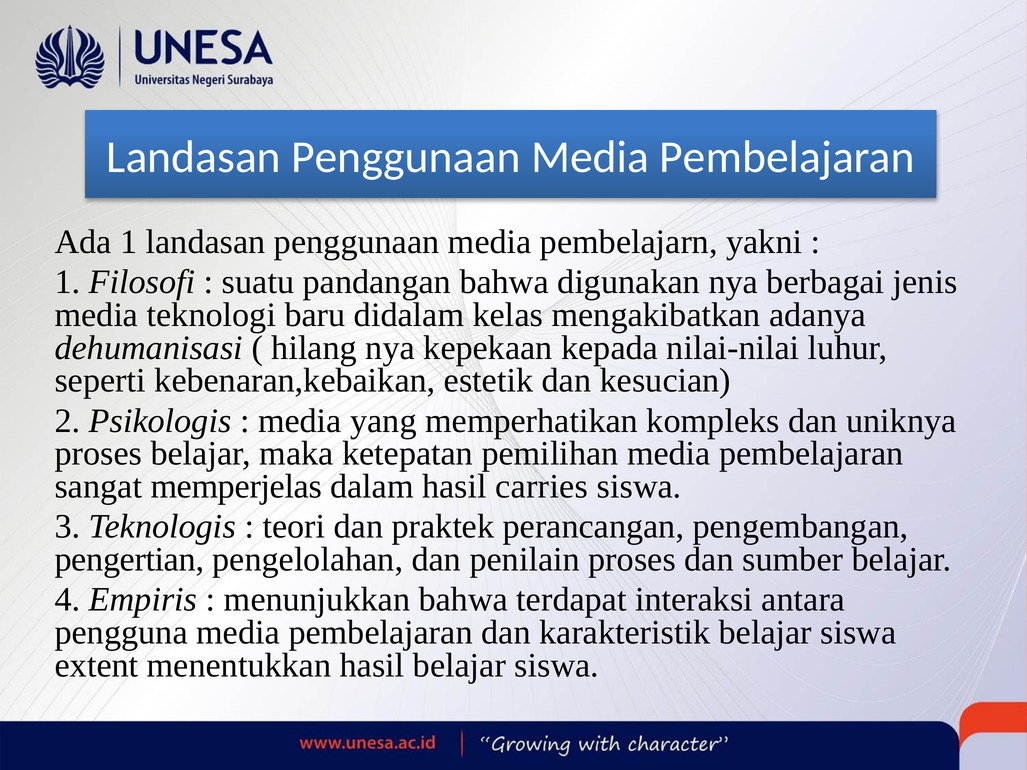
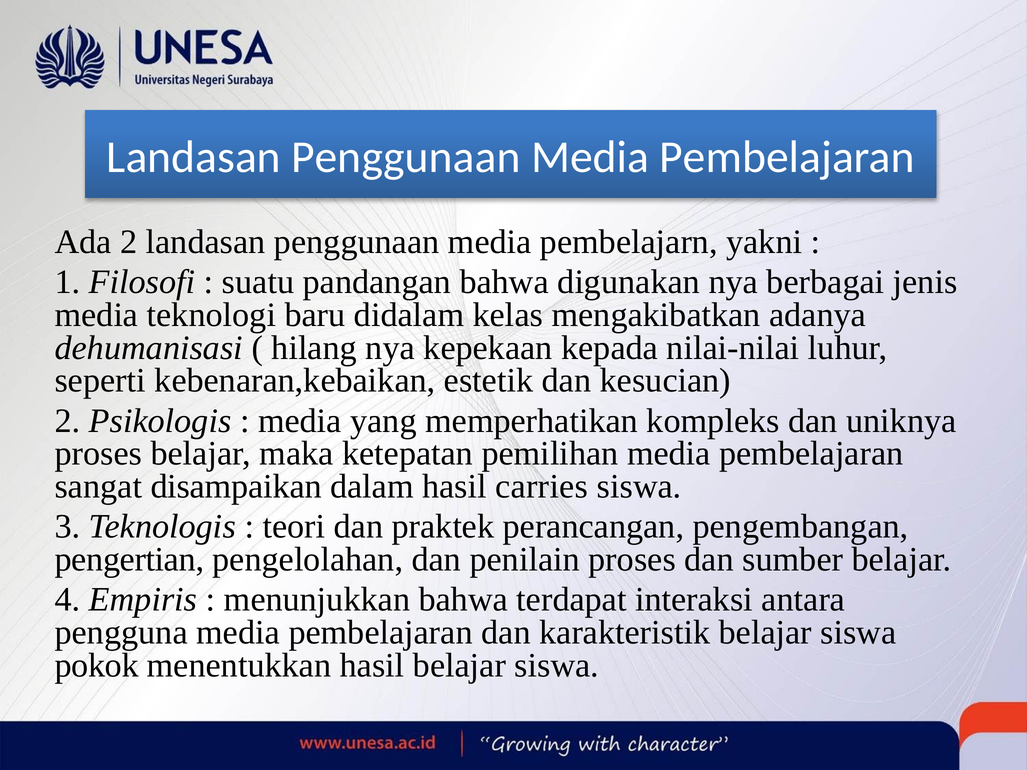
Ada 1: 1 -> 2
memperjelas: memperjelas -> disampaikan
extent: extent -> pokok
